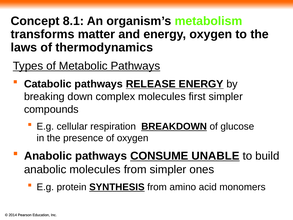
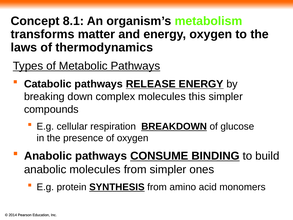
first: first -> this
UNABLE: UNABLE -> BINDING
